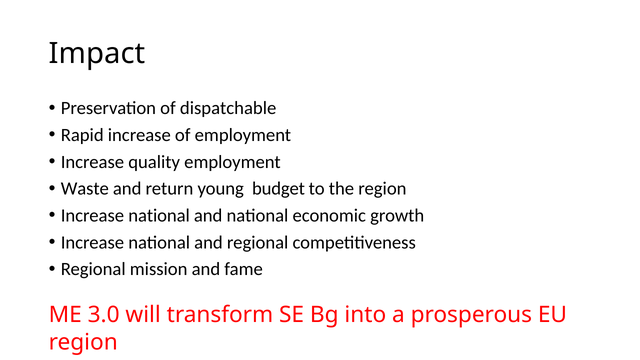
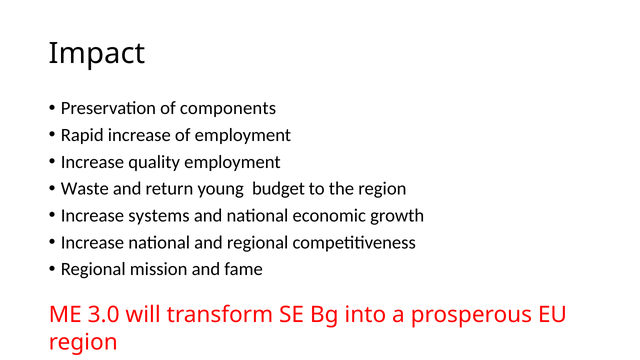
dispatchable: dispatchable -> components
national at (159, 216): national -> systems
